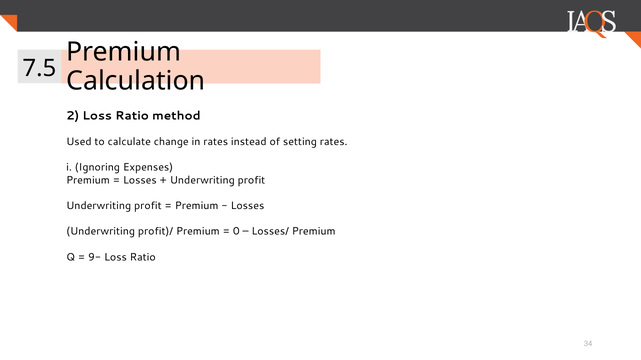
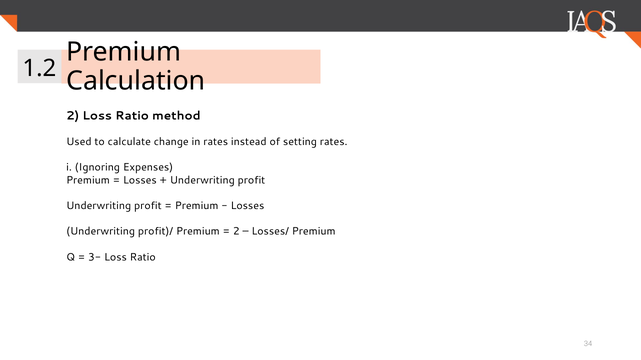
7.5: 7.5 -> 1.2
0 at (236, 232): 0 -> 2
9-: 9- -> 3-
